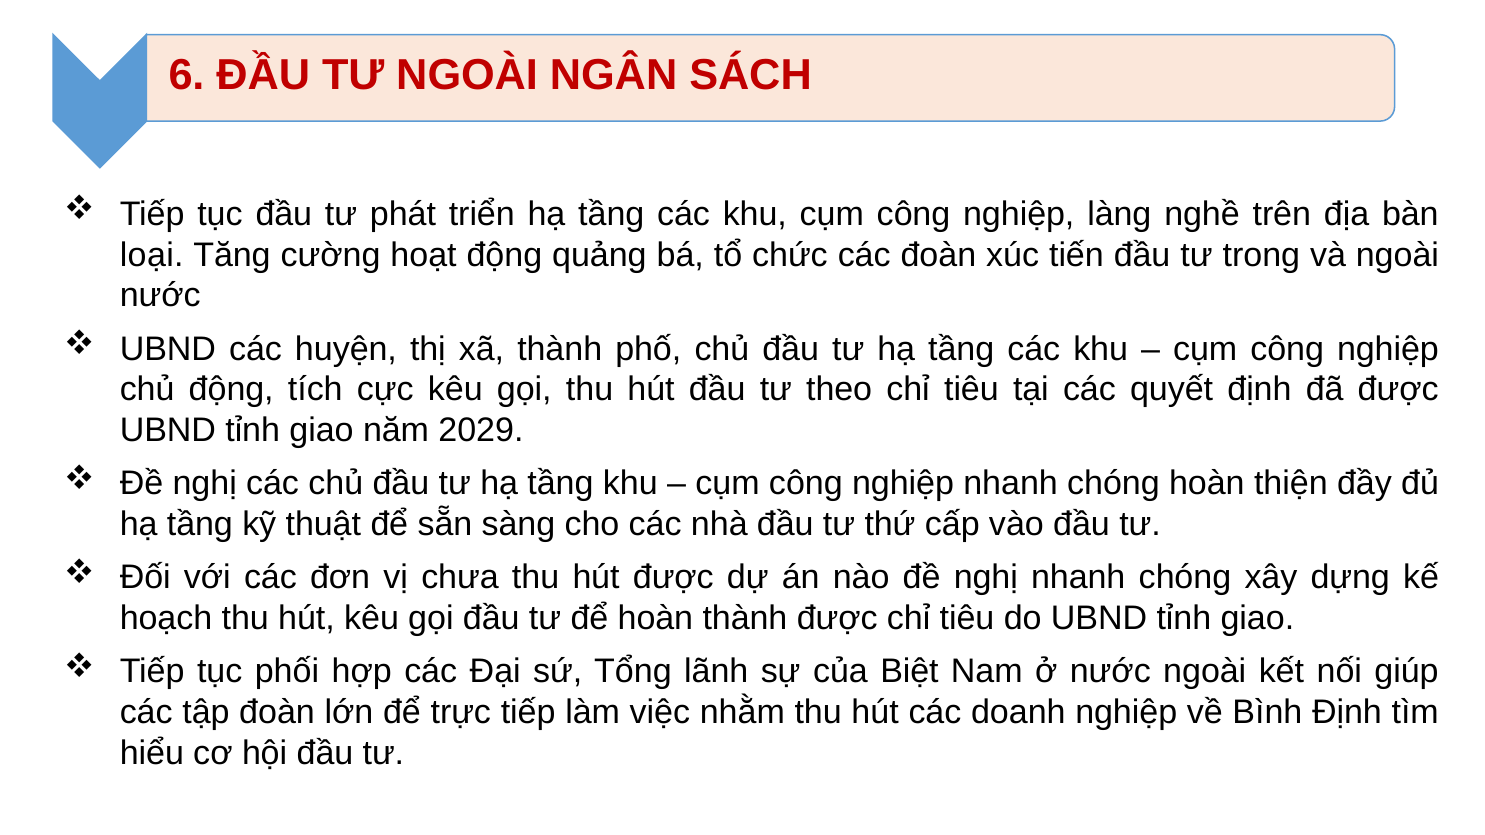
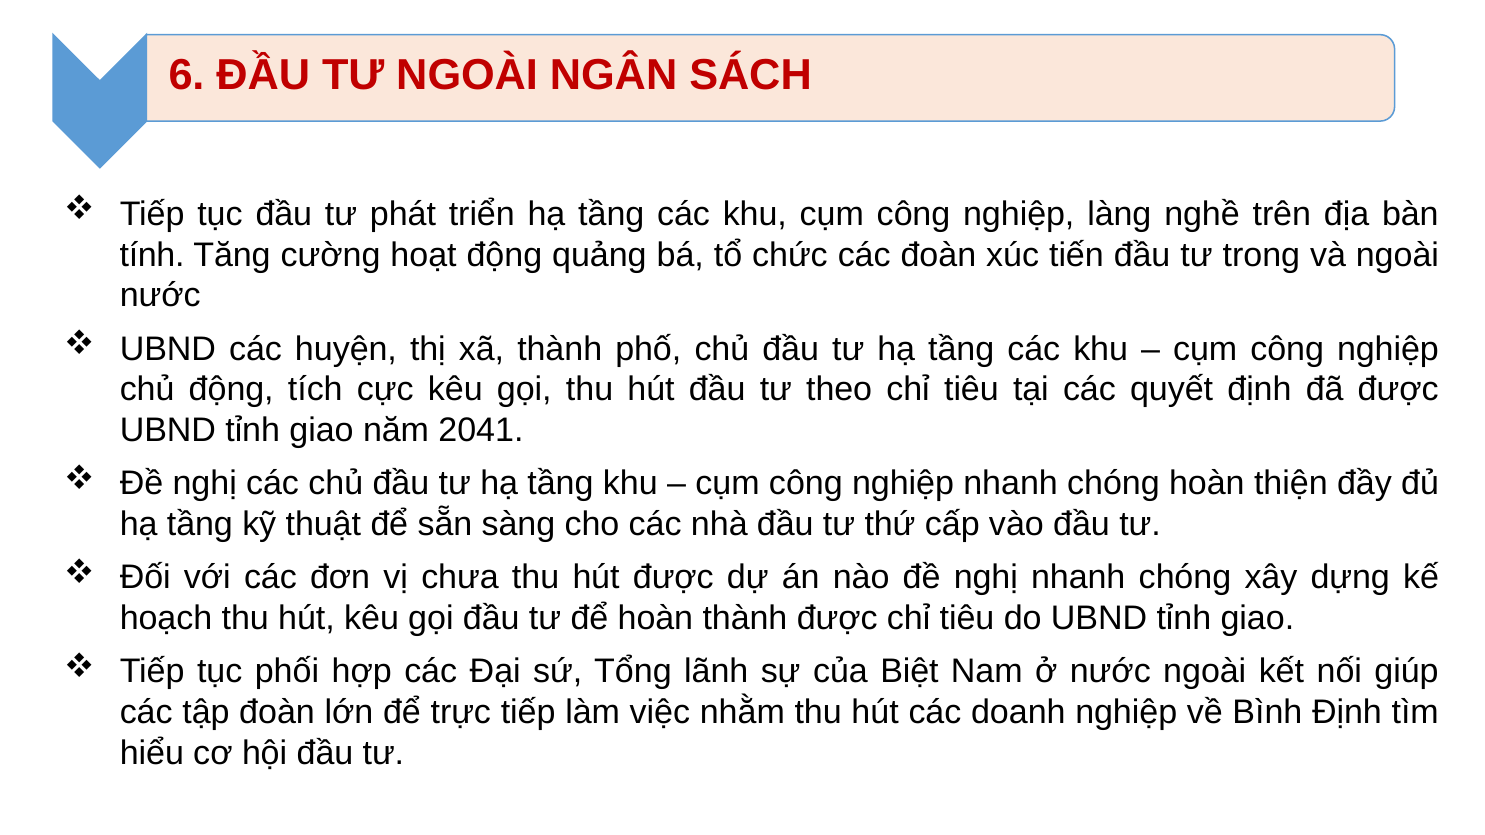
loại: loại -> tính
2029: 2029 -> 2041
